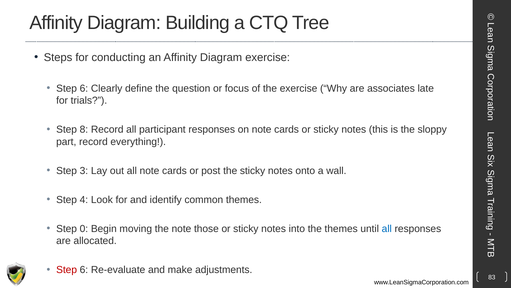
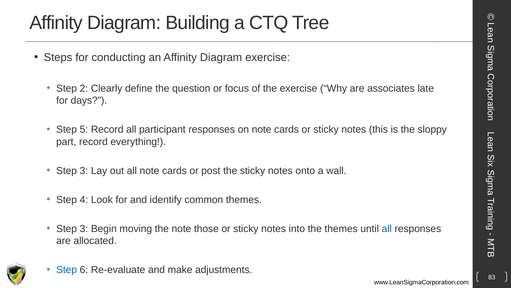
6 at (84, 88): 6 -> 2
trials: trials -> days
8: 8 -> 5
0 at (84, 228): 0 -> 3
Step at (67, 269) colour: red -> blue
